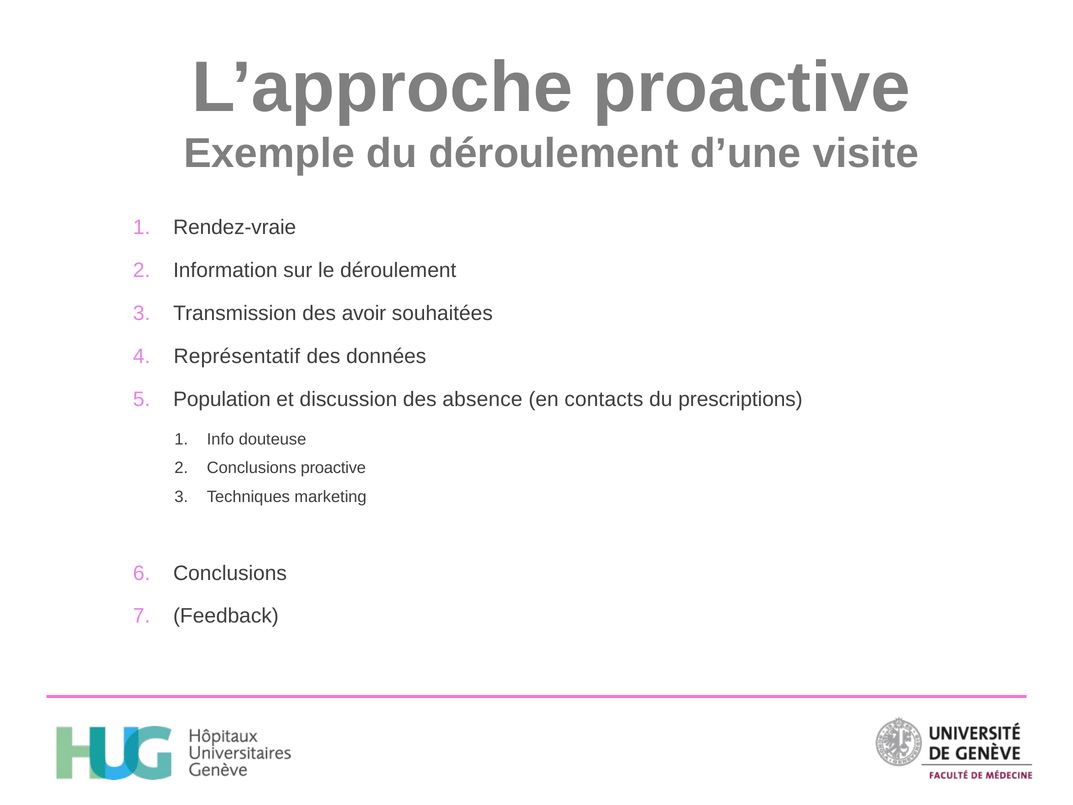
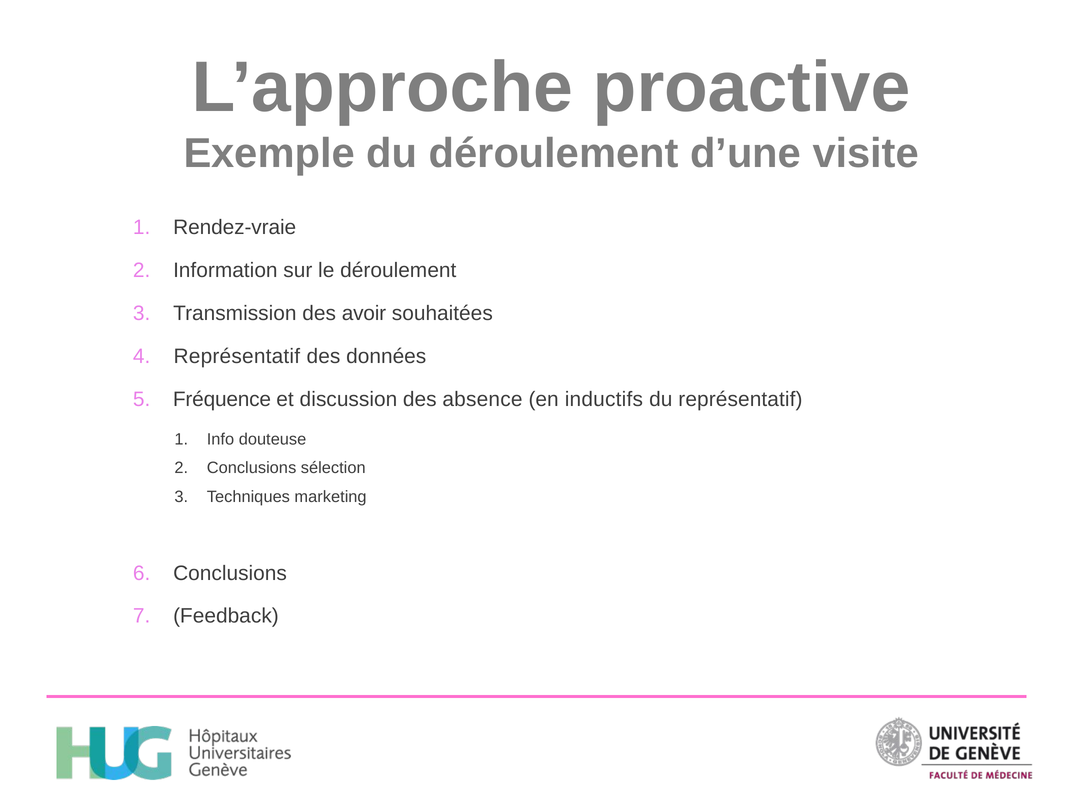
Population: Population -> Fréquence
contacts: contacts -> inductifs
du prescriptions: prescriptions -> représentatif
Conclusions proactive: proactive -> sélection
